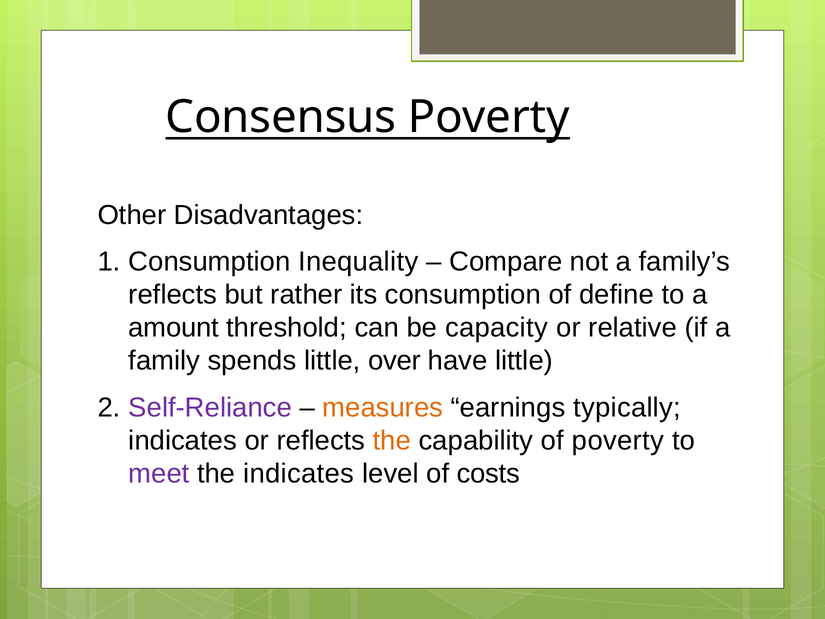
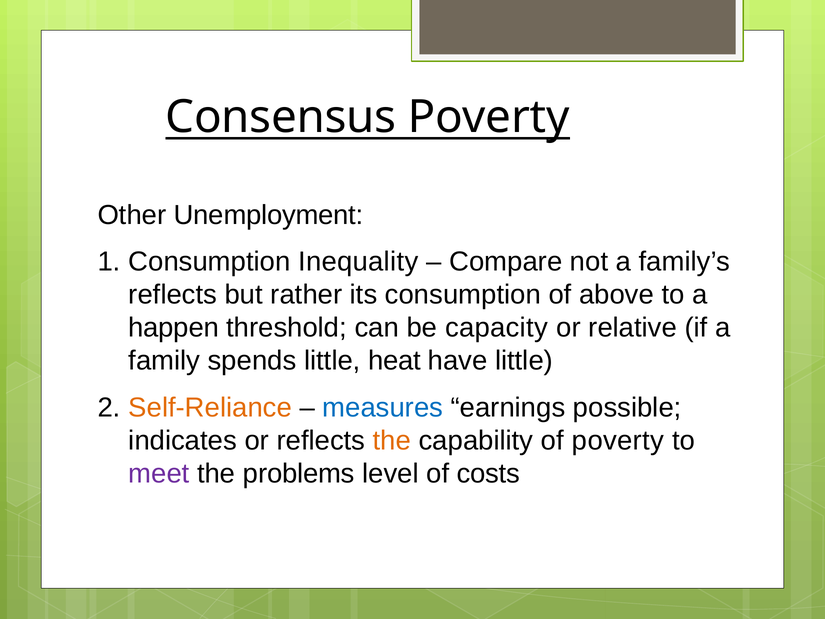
Disadvantages: Disadvantages -> Unemployment
define: define -> above
amount: amount -> happen
over: over -> heat
Self-Reliance colour: purple -> orange
measures colour: orange -> blue
typically: typically -> possible
the indicates: indicates -> problems
